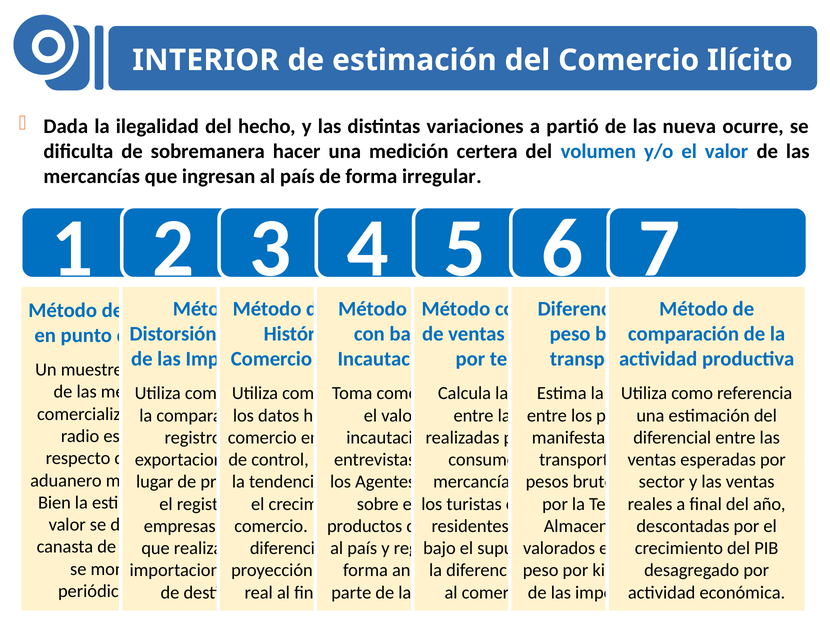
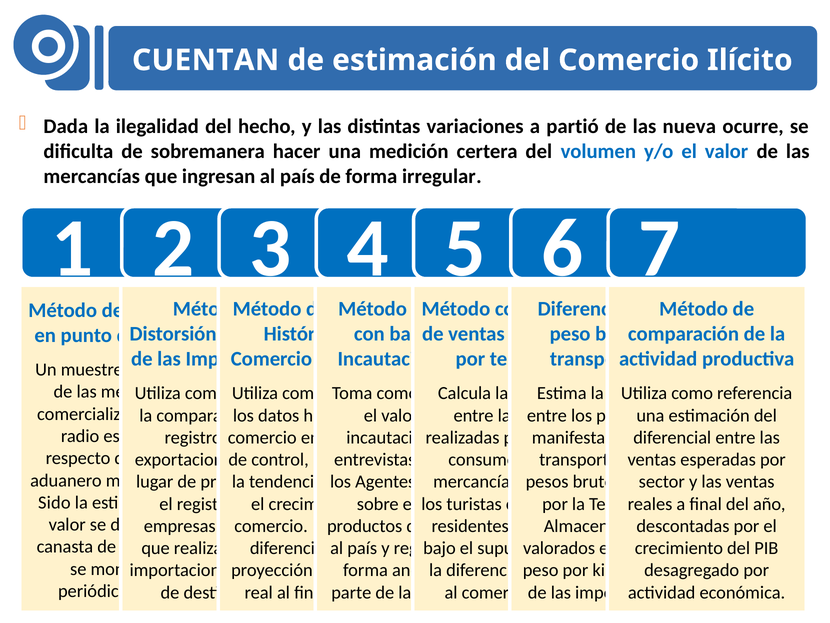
INTERIOR: INTERIOR -> CUENTAN
Bien: Bien -> Sido
